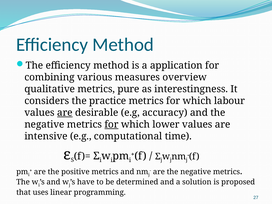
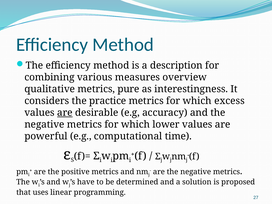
application: application -> description
labour: labour -> excess
for at (112, 124) underline: present -> none
intensive: intensive -> powerful
